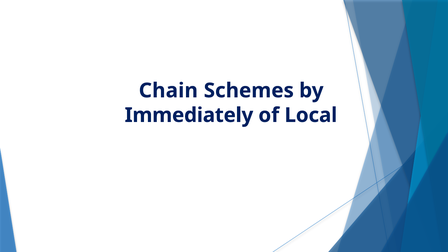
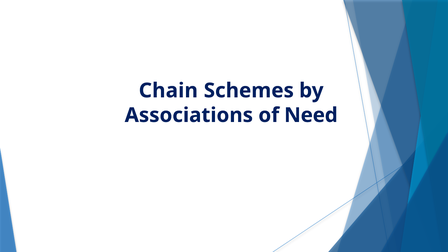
Immediately: Immediately -> Associations
Local: Local -> Need
